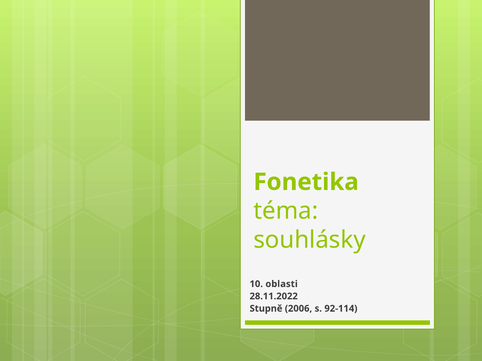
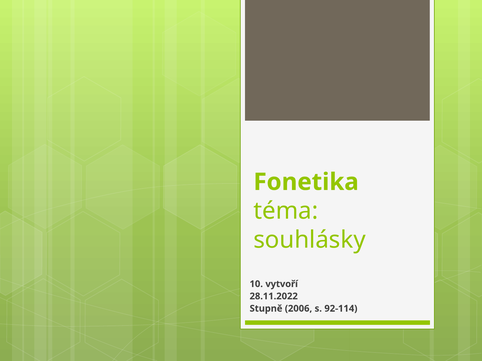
oblasti: oblasti -> vytvoří
